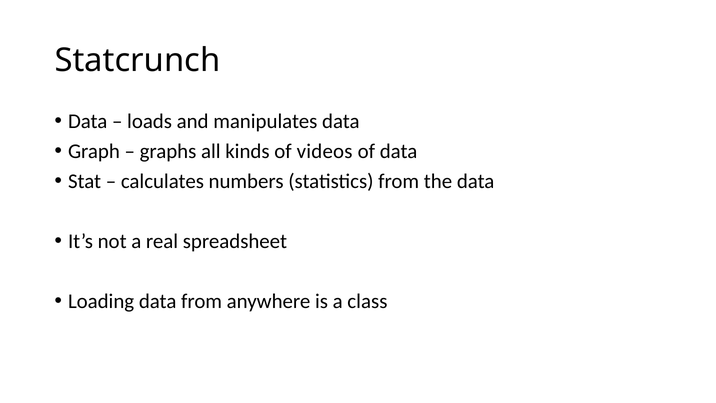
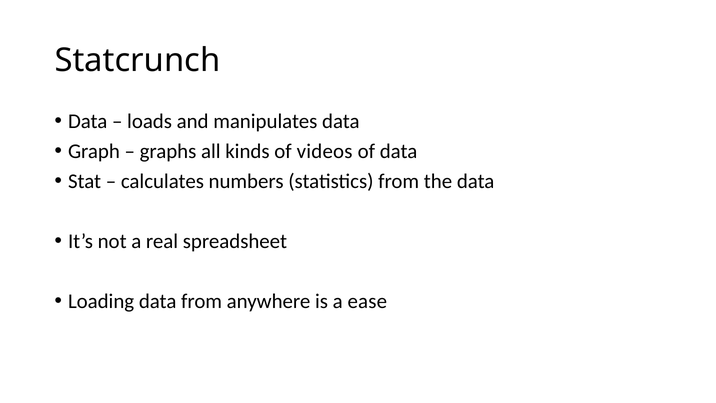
class: class -> ease
